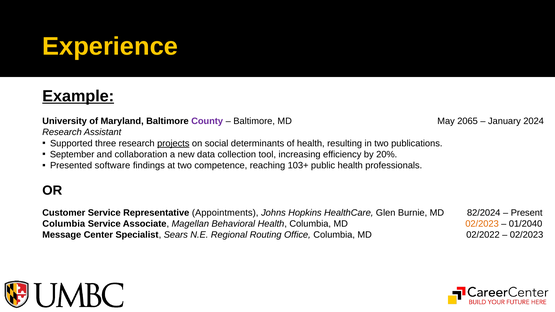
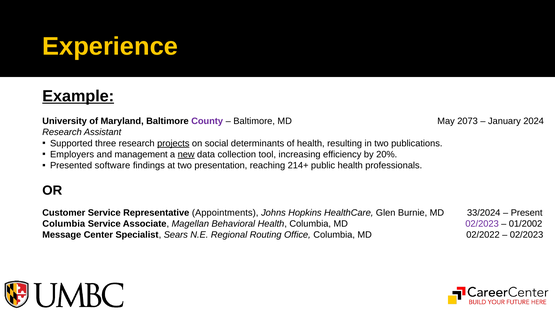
2065: 2065 -> 2073
September: September -> Employers
collaboration: collaboration -> management
new underline: none -> present
competence: competence -> presentation
103+: 103+ -> 214+
82/2024: 82/2024 -> 33/2024
02/2023 at (482, 224) colour: orange -> purple
01/2040: 01/2040 -> 01/2002
